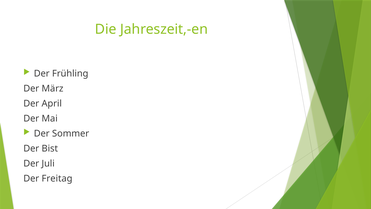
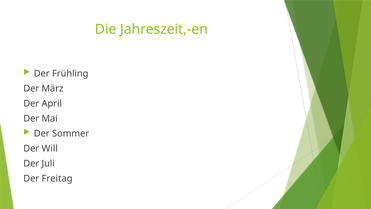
Bist: Bist -> Will
